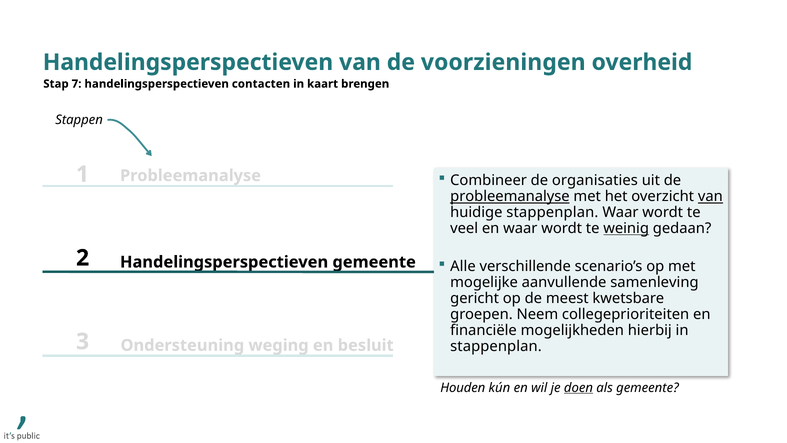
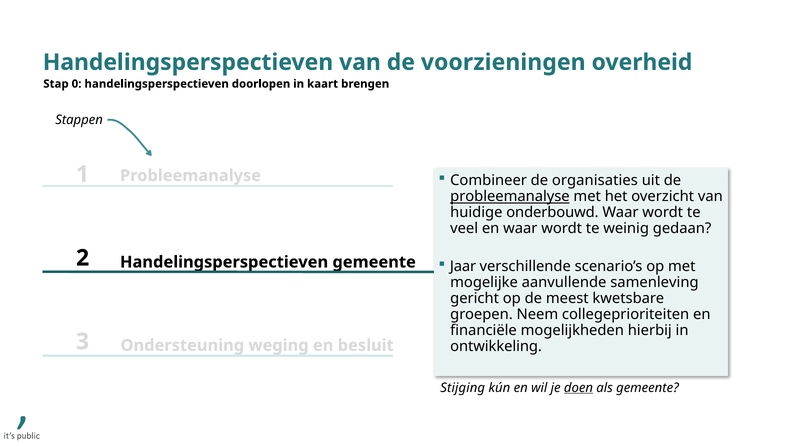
7: 7 -> 0
contacten: contacten -> doorlopen
van at (710, 196) underline: present -> none
huidige stappenplan: stappenplan -> onderbouwd
weinig underline: present -> none
Alle: Alle -> Jaar
stappenplan at (496, 346): stappenplan -> ontwikkeling
Houden: Houden -> Stijging
